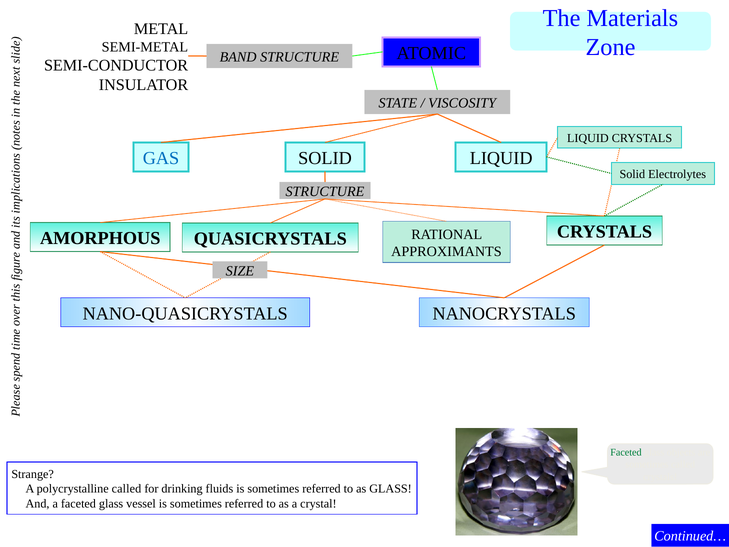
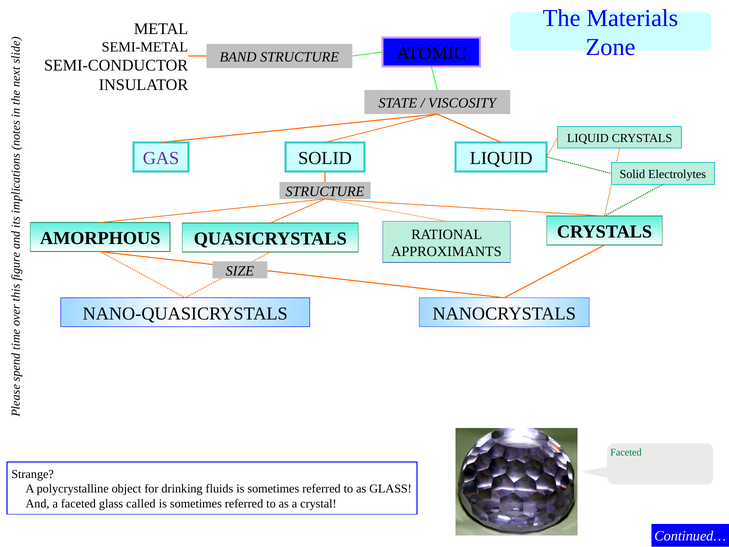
GAS colour: blue -> purple
polycrystalline called: called -> object
glass vessel: vessel -> called
